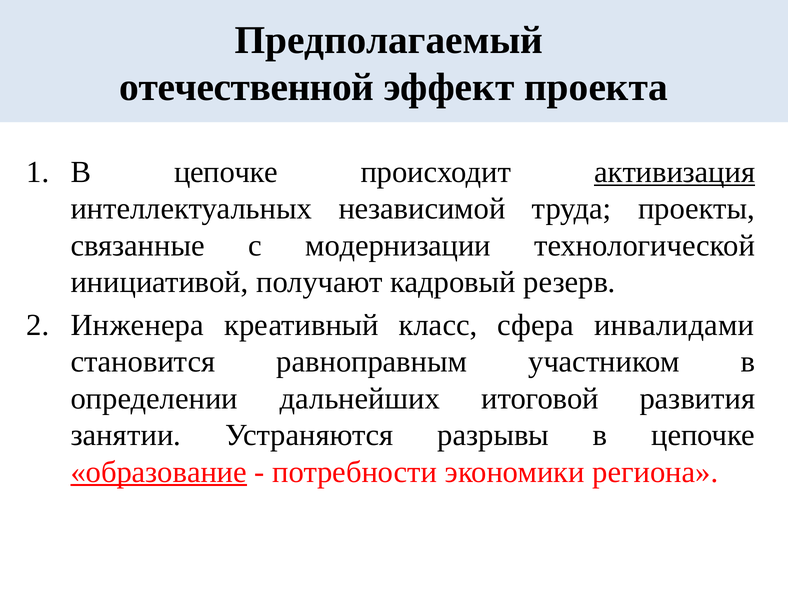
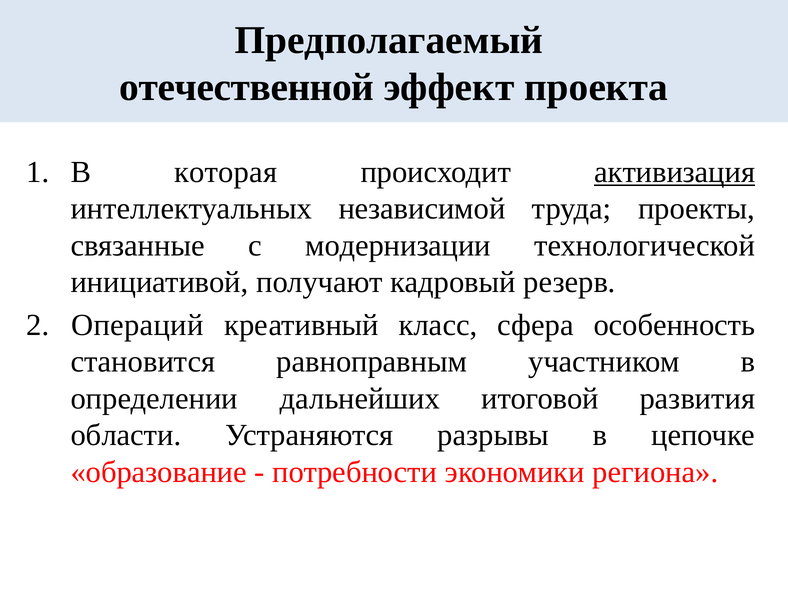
цепочке at (226, 172): цепочке -> которая
Инженера: Инженера -> Операций
инвалидами: инвалидами -> особенность
занятии: занятии -> области
образование underline: present -> none
